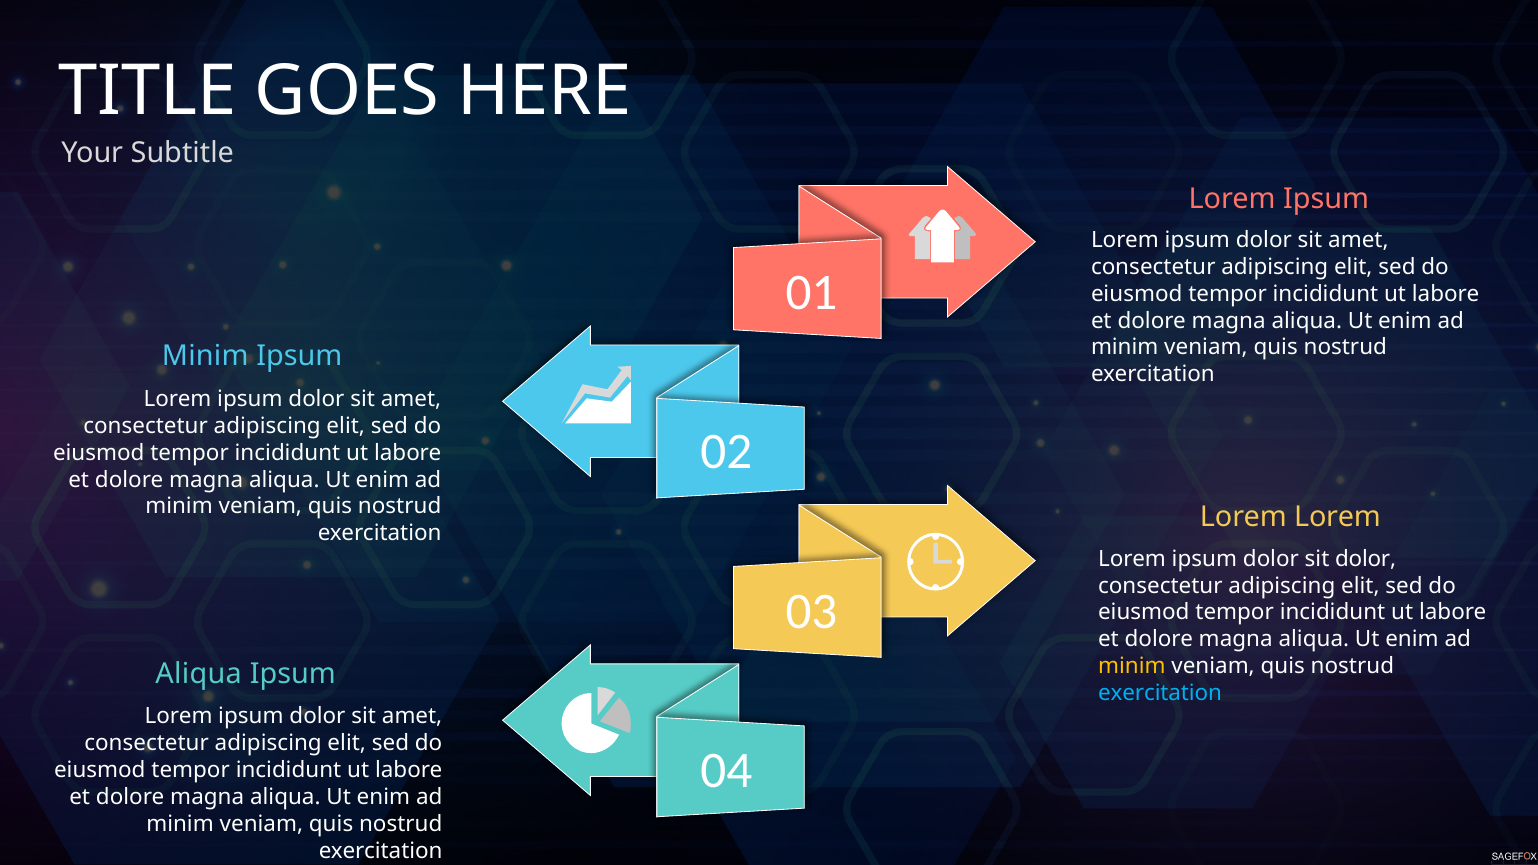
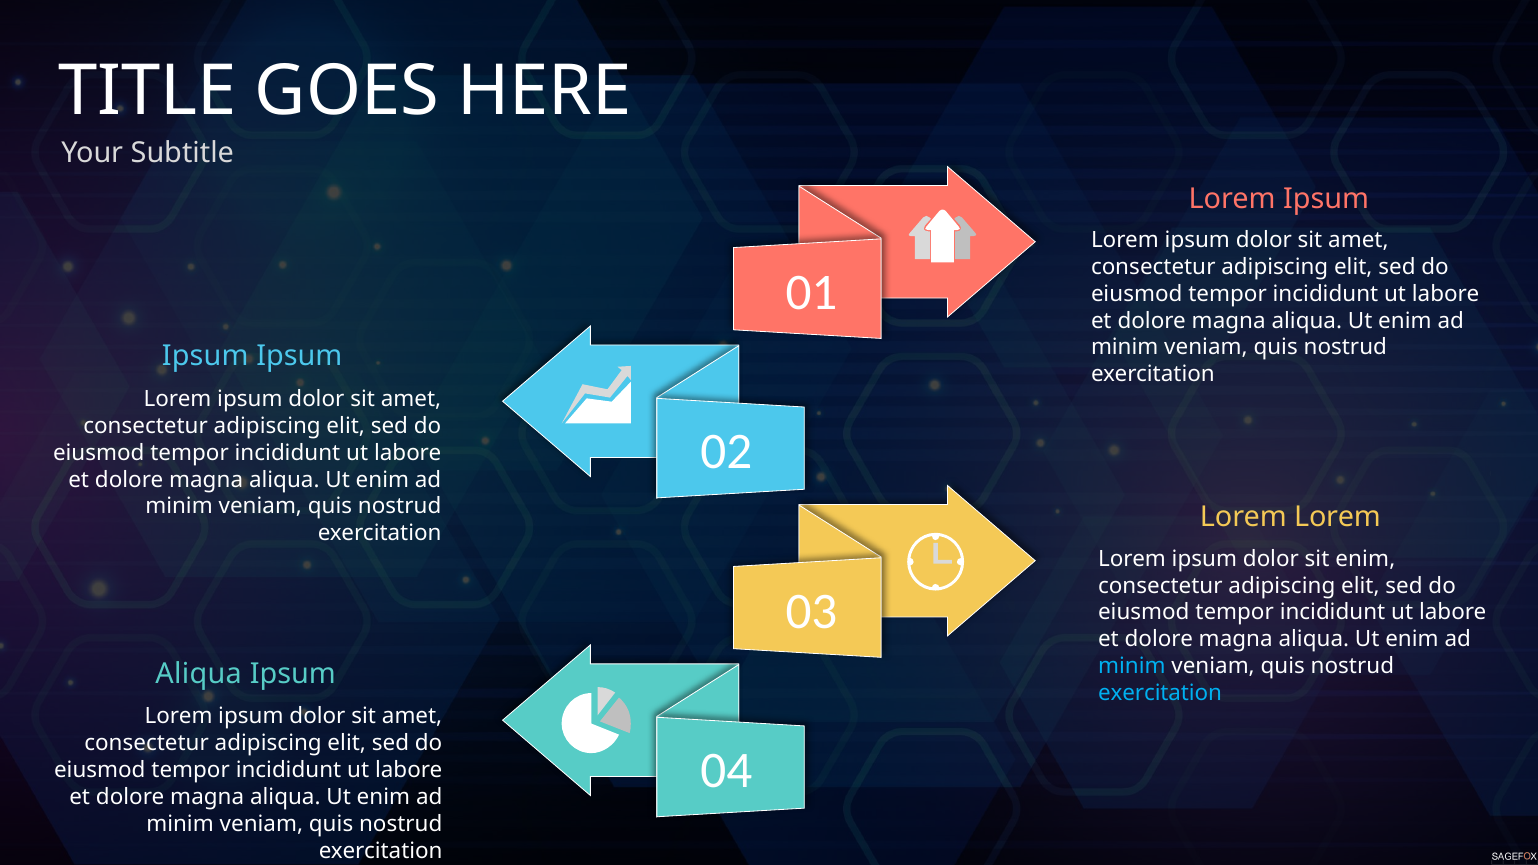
Minim at (205, 356): Minim -> Ipsum
sit dolor: dolor -> enim
minim at (1132, 667) colour: yellow -> light blue
